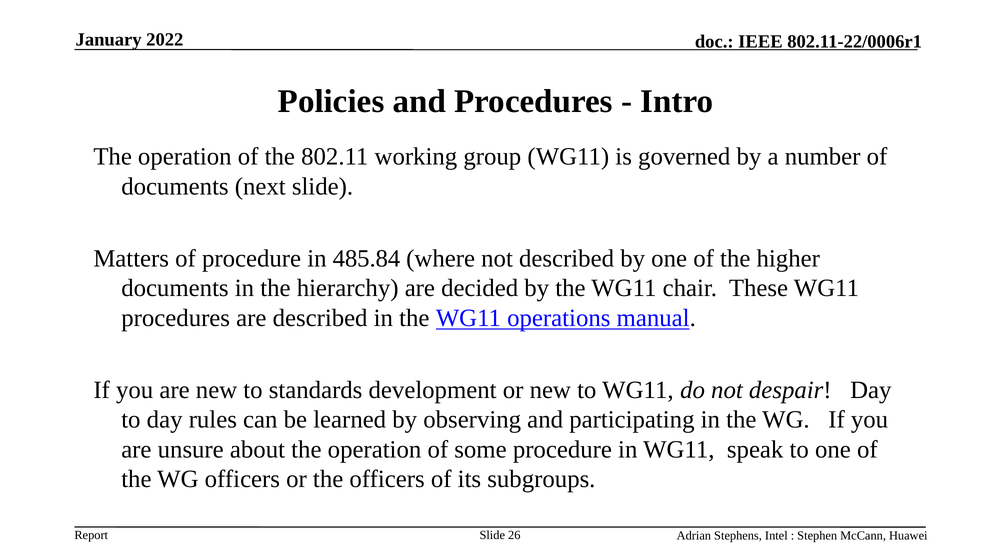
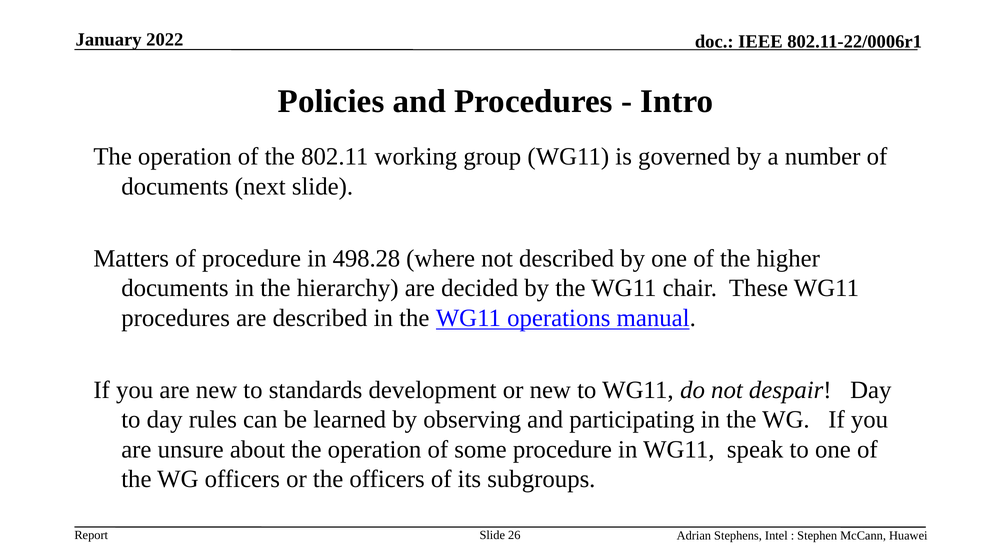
485.84: 485.84 -> 498.28
